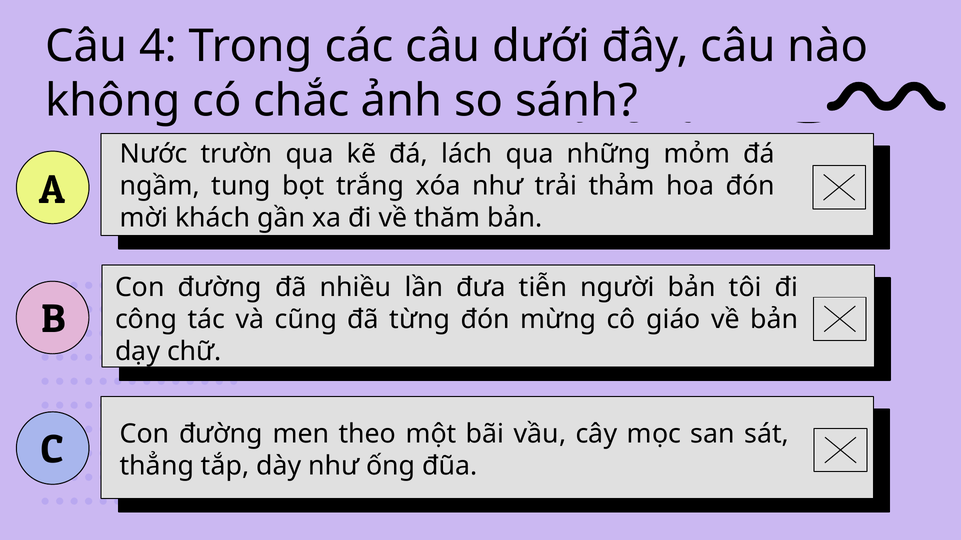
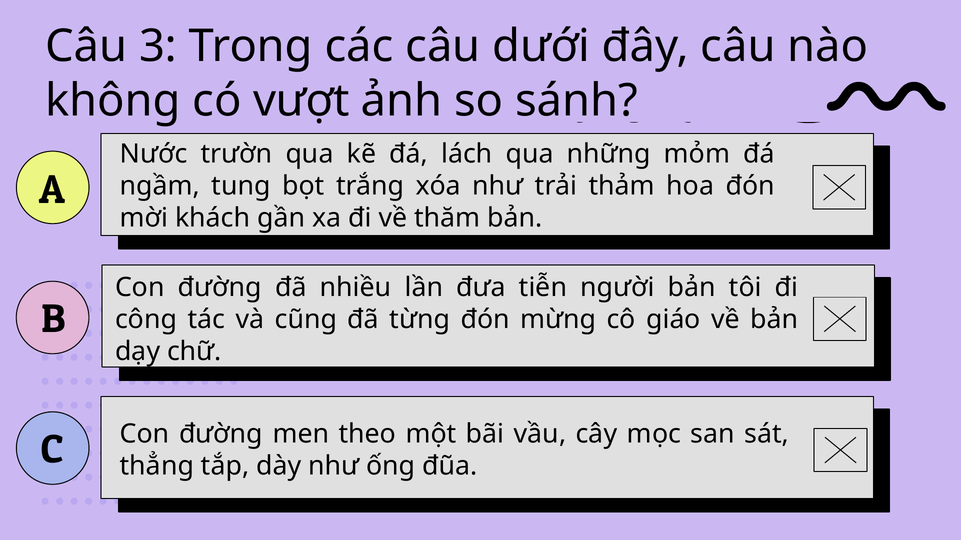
4: 4 -> 3
chắc: chắc -> vượt
